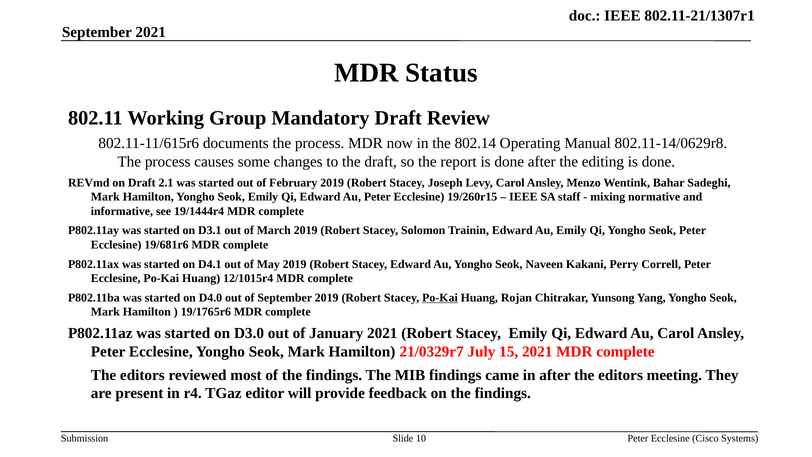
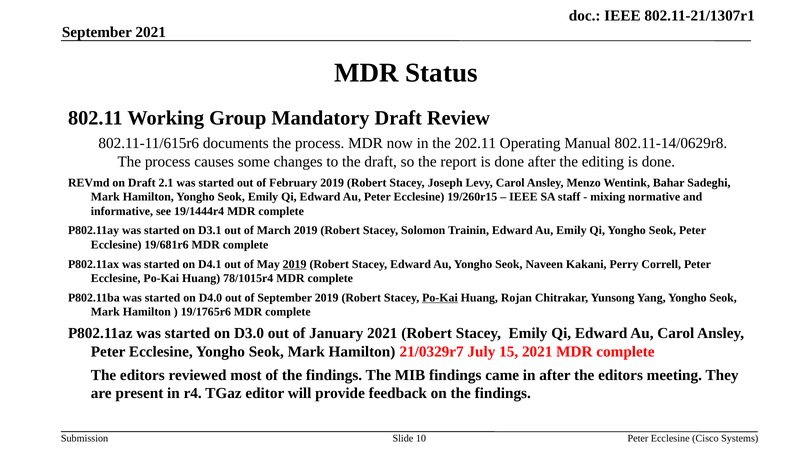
802.14: 802.14 -> 202.11
2019 at (295, 264) underline: none -> present
12/1015r4: 12/1015r4 -> 78/1015r4
